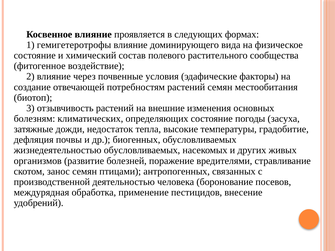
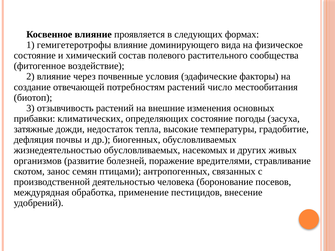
растений семян: семян -> число
болезням: болезням -> прибавки
